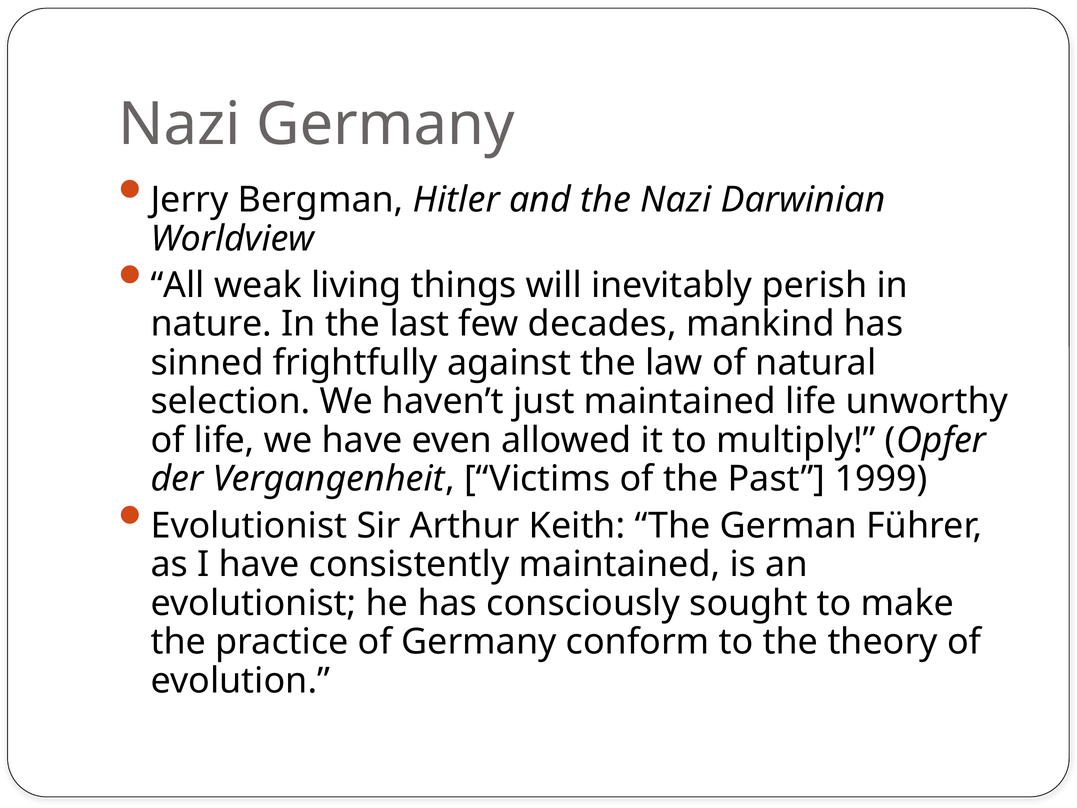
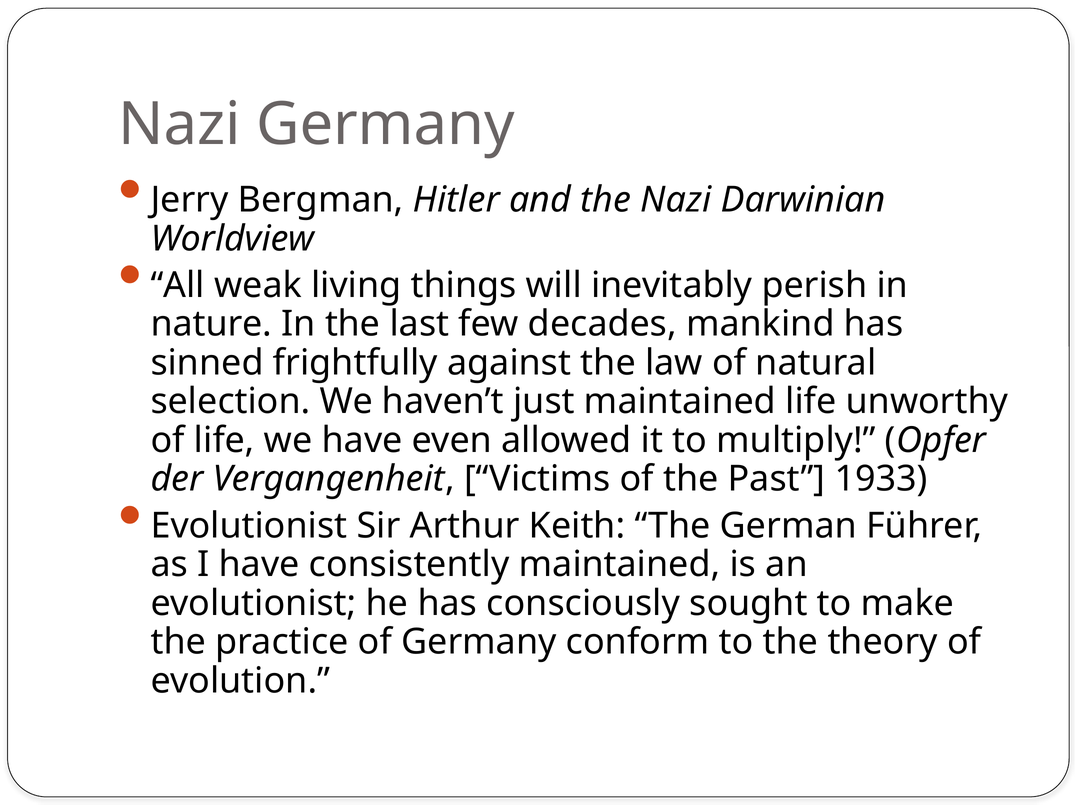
1999: 1999 -> 1933
